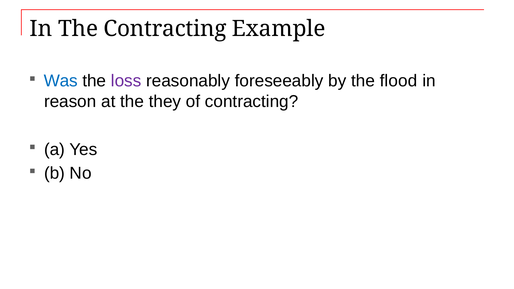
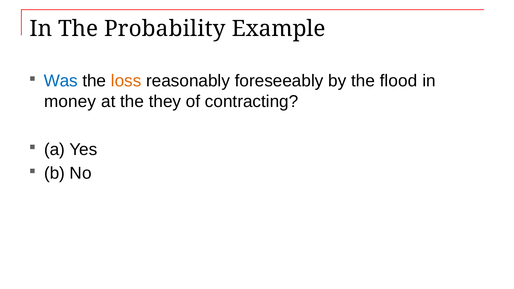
The Contracting: Contracting -> Probability
loss colour: purple -> orange
reason: reason -> money
